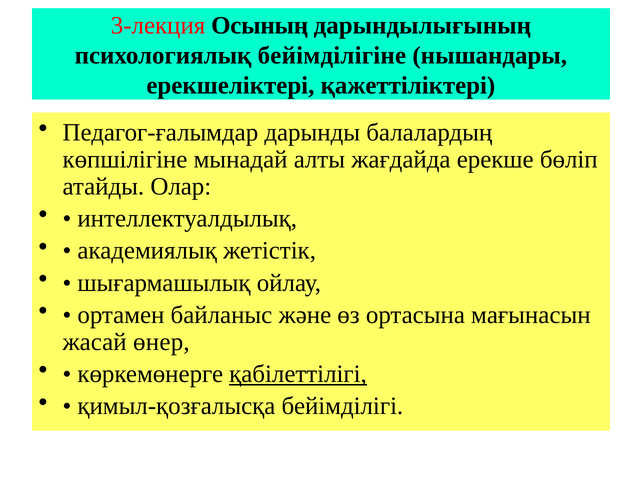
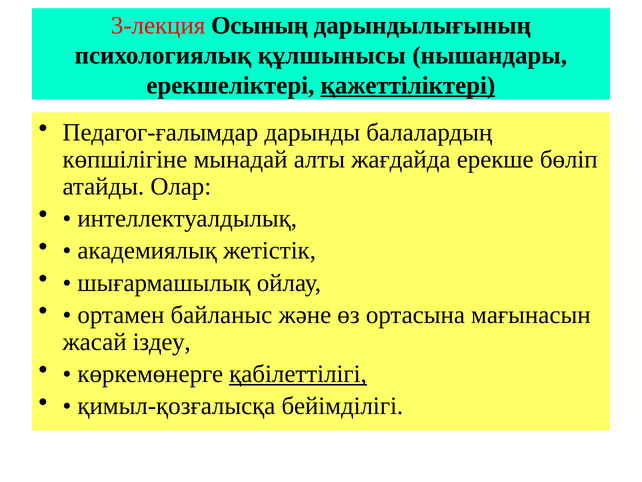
бейімділігіне: бейімділігіне -> құлшынысы
қажеттіліктері underline: none -> present
өнер: өнер -> іздеу
